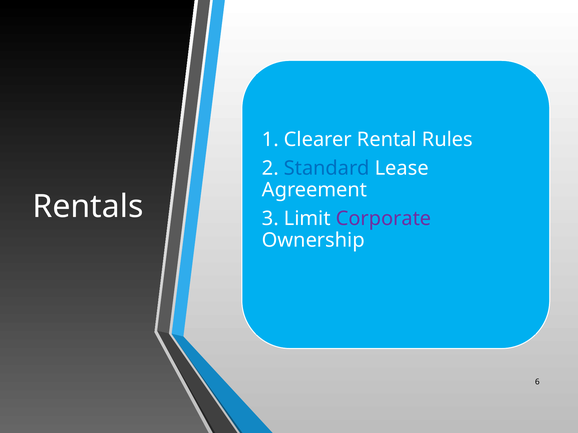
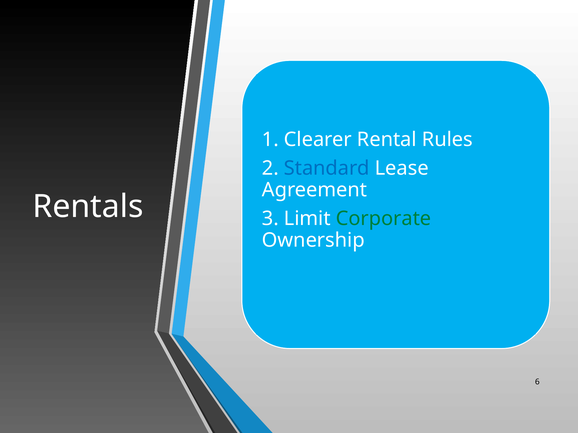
Corporate colour: purple -> green
